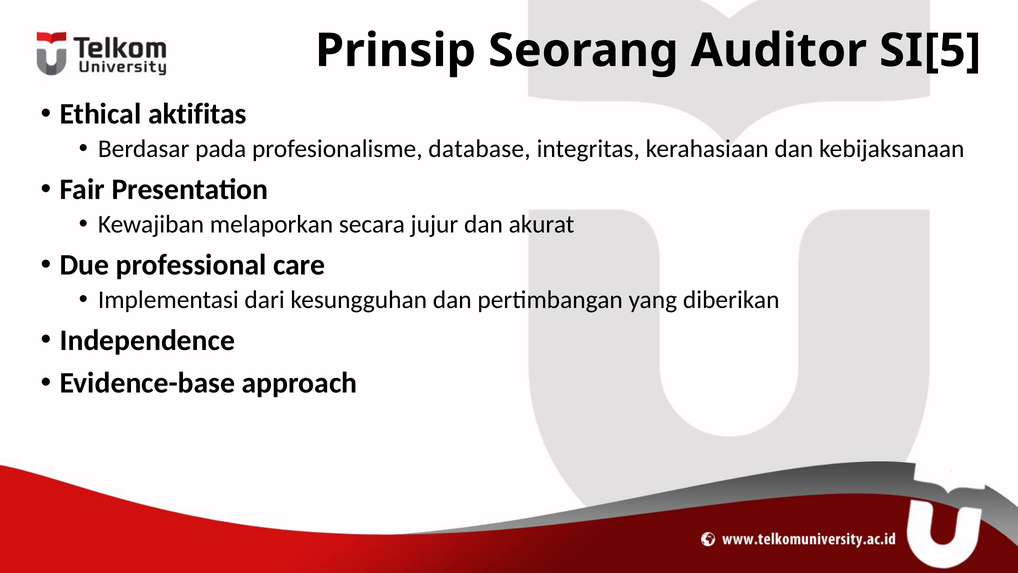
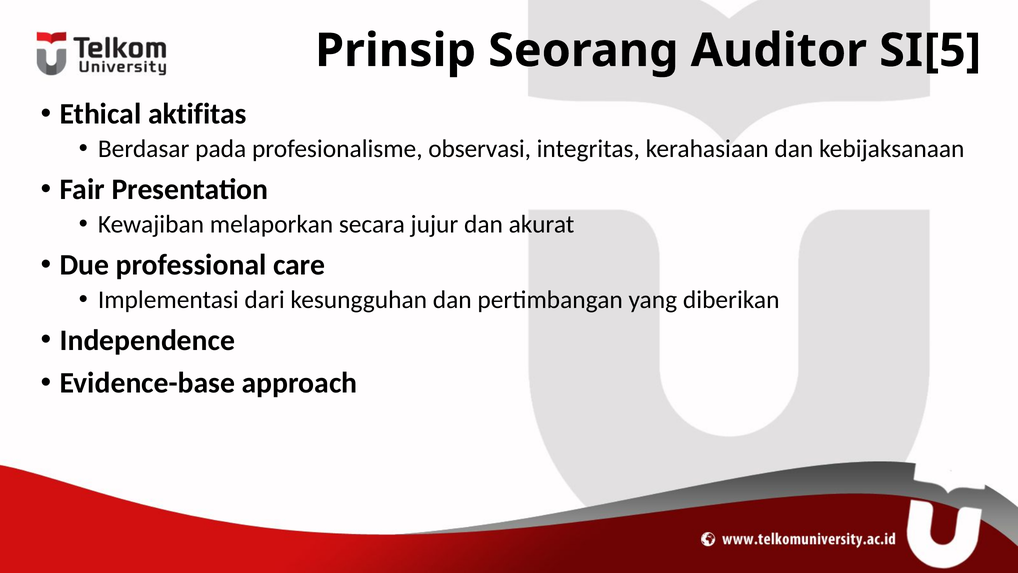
database: database -> observasi
